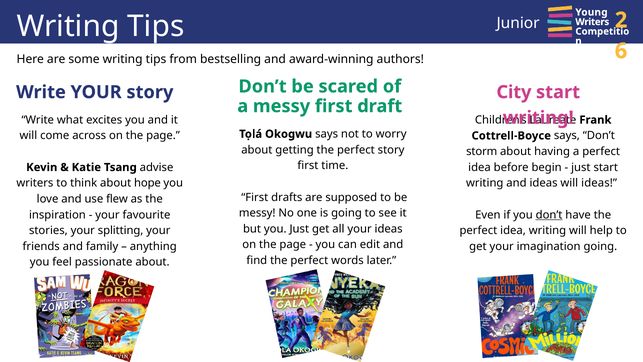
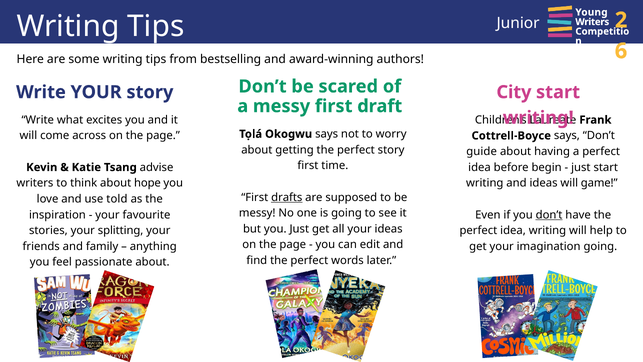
storm: storm -> guide
will ideas: ideas -> game
drafts underline: none -> present
flew: flew -> told
